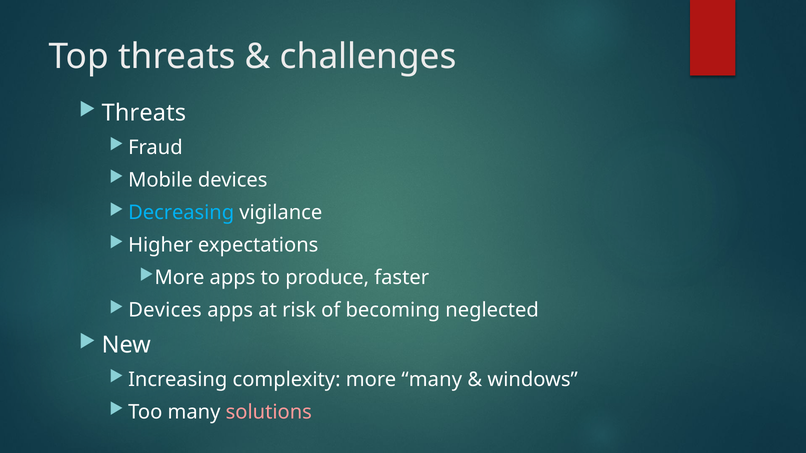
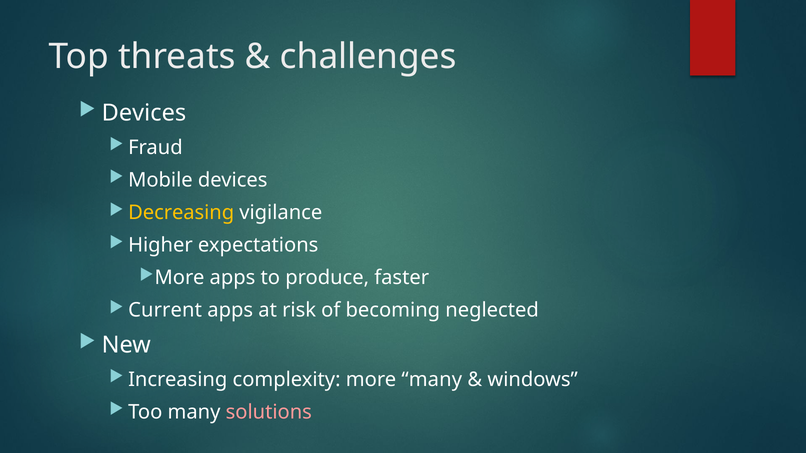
Threats at (144, 113): Threats -> Devices
Decreasing colour: light blue -> yellow
Devices at (165, 310): Devices -> Current
